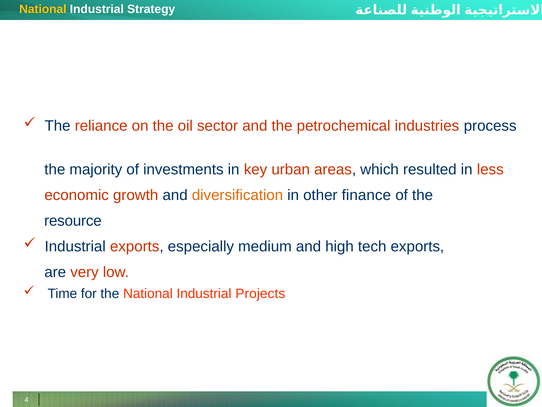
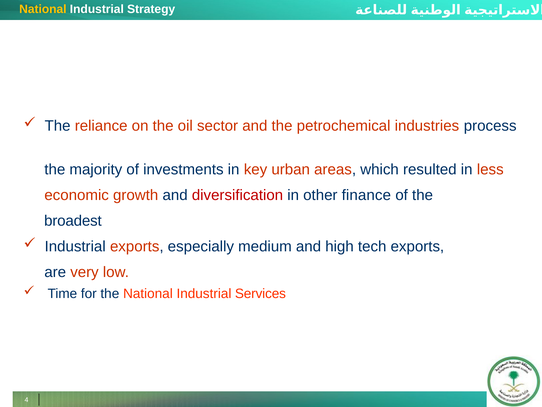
diversification colour: orange -> red
resource: resource -> broadest
Projects: Projects -> Services
